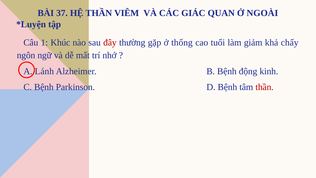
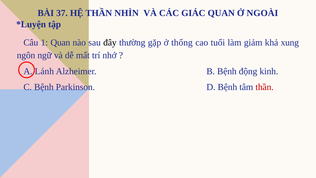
VIÊM: VIÊM -> NHÌN
1 Khúc: Khúc -> Quan
đây colour: red -> black
chấy: chấy -> xung
